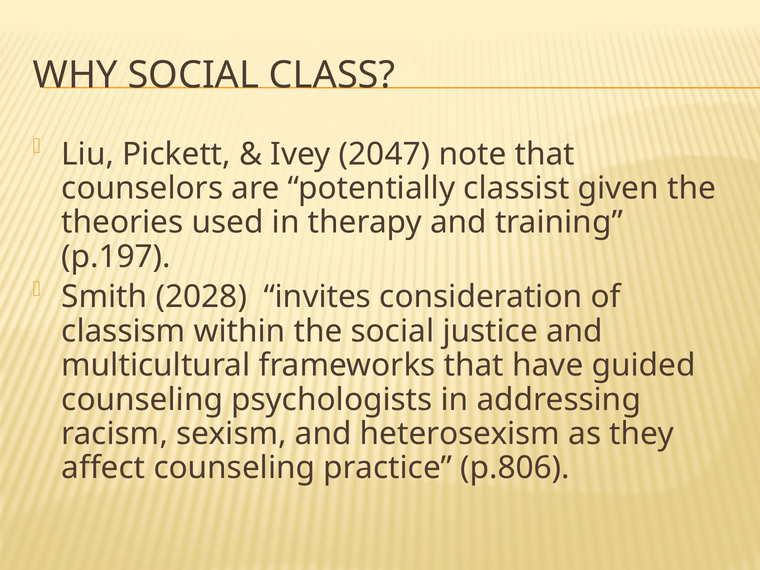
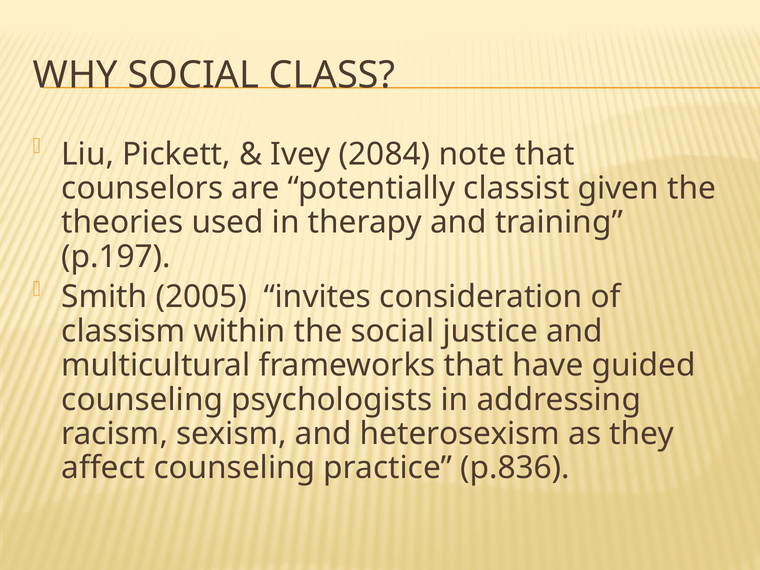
2047: 2047 -> 2084
2028: 2028 -> 2005
p.806: p.806 -> p.836
